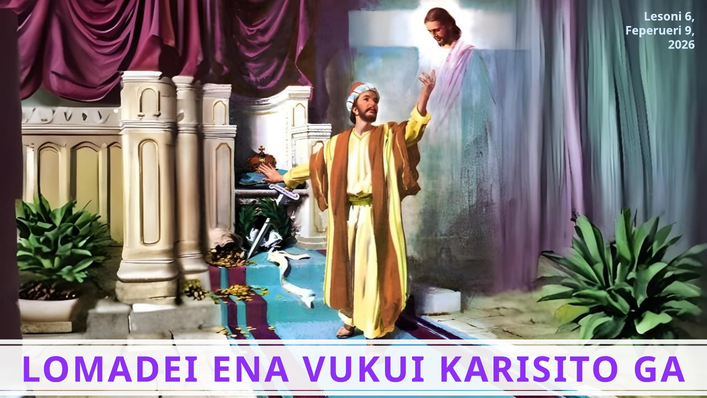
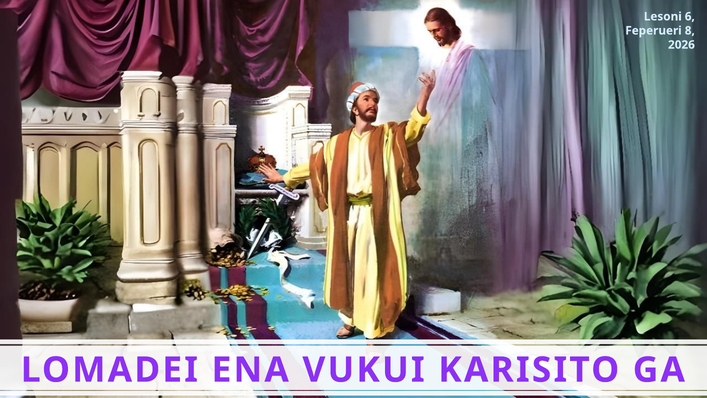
9: 9 -> 8
